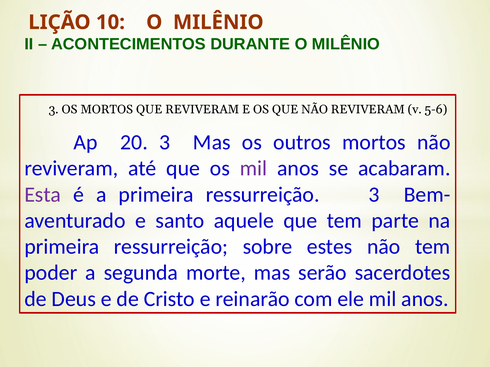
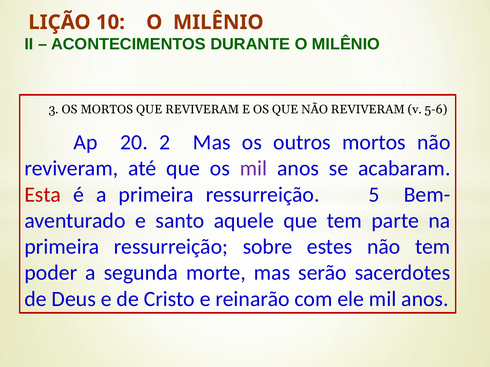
20 3: 3 -> 2
Esta colour: purple -> red
ressurreição 3: 3 -> 5
